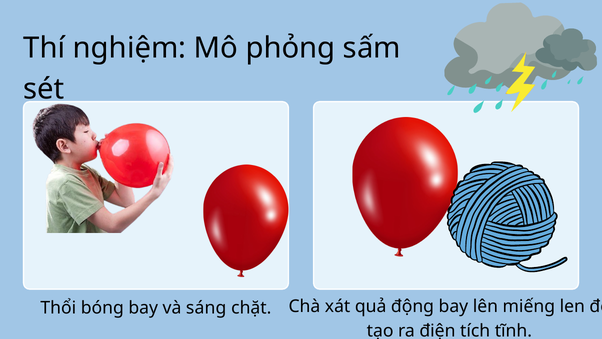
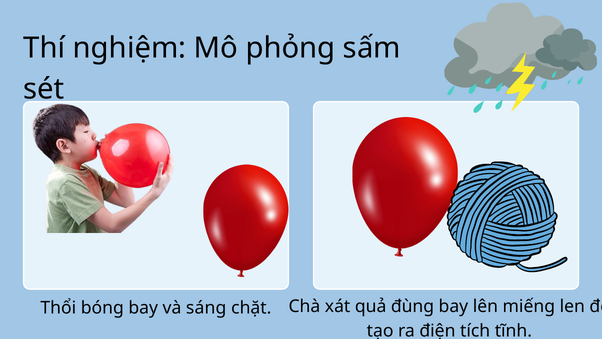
động: động -> đùng
